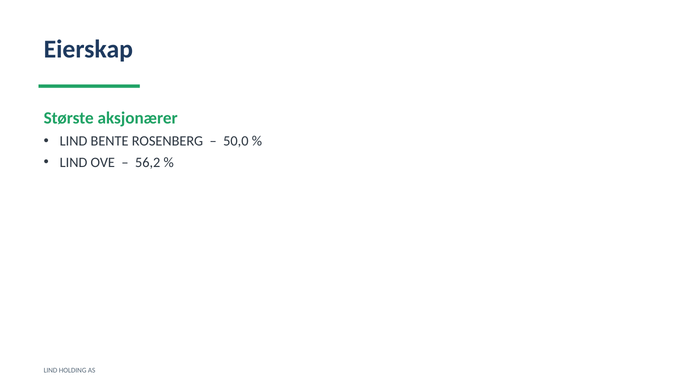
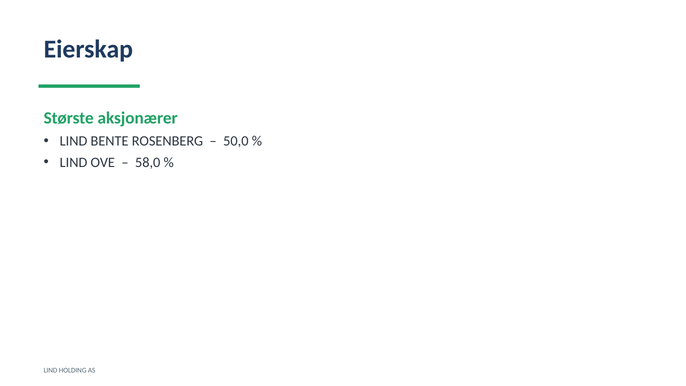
56,2: 56,2 -> 58,0
